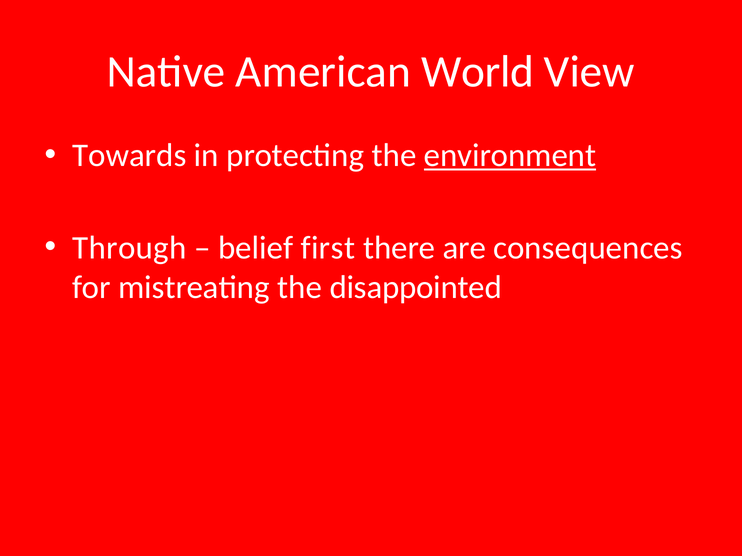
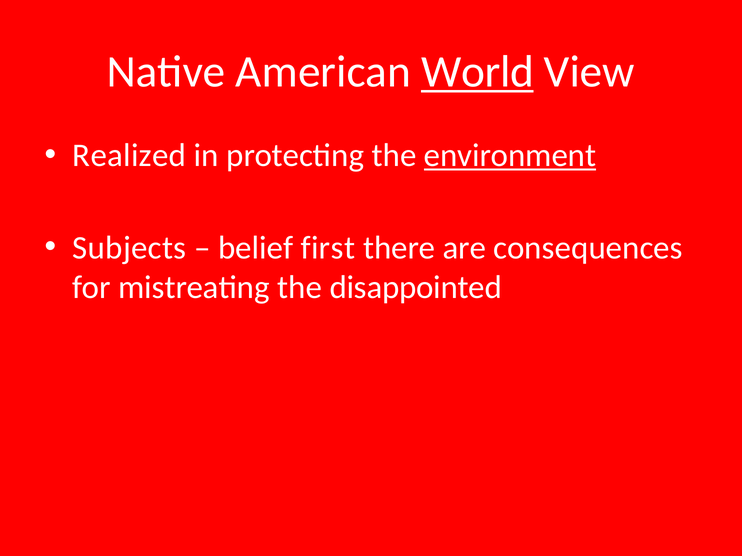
World underline: none -> present
Towards: Towards -> Realized
Through: Through -> Subjects
